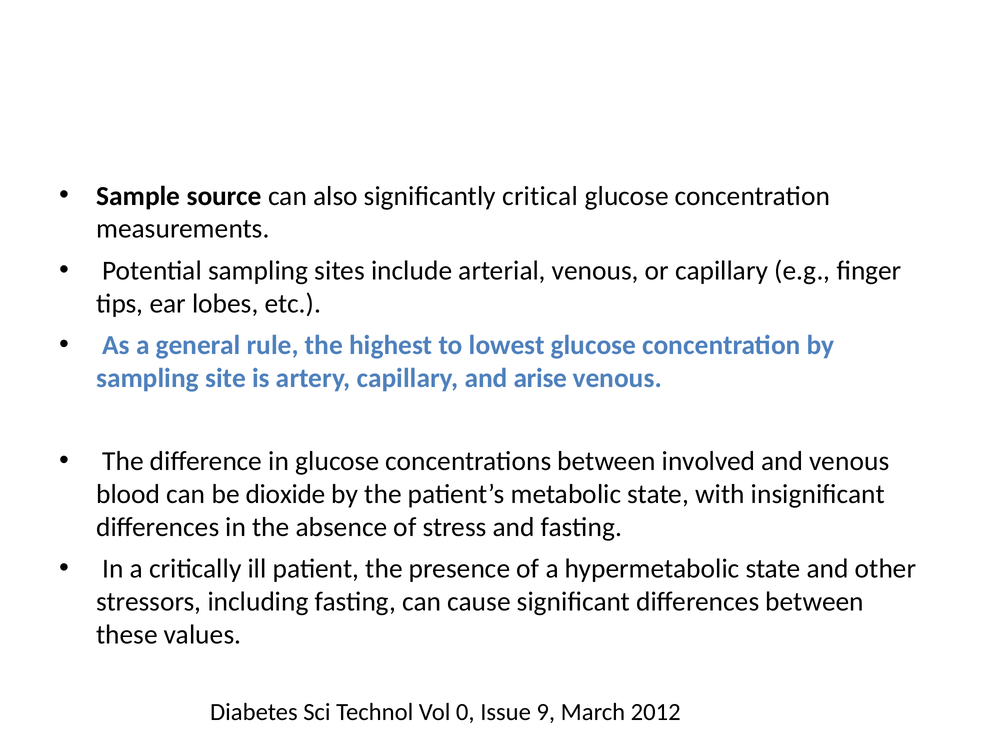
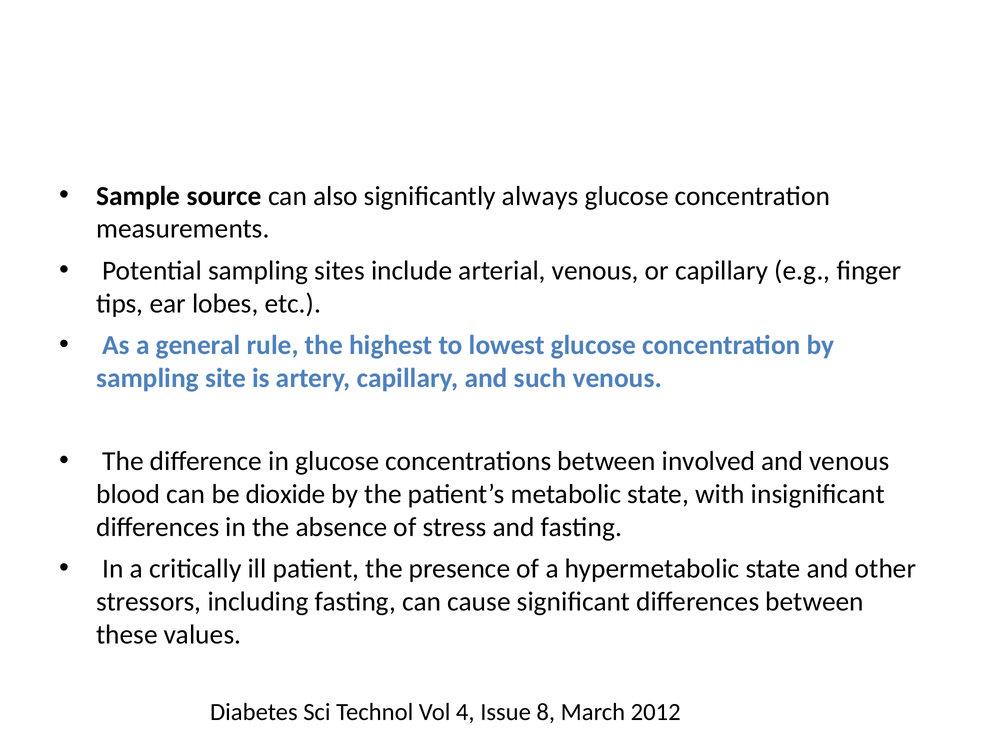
critical: critical -> always
arise: arise -> such
0: 0 -> 4
9: 9 -> 8
